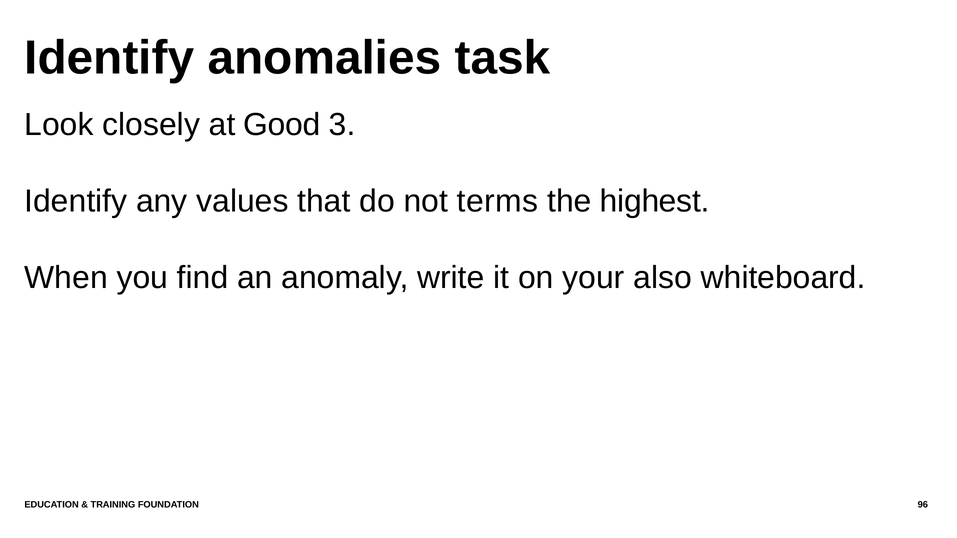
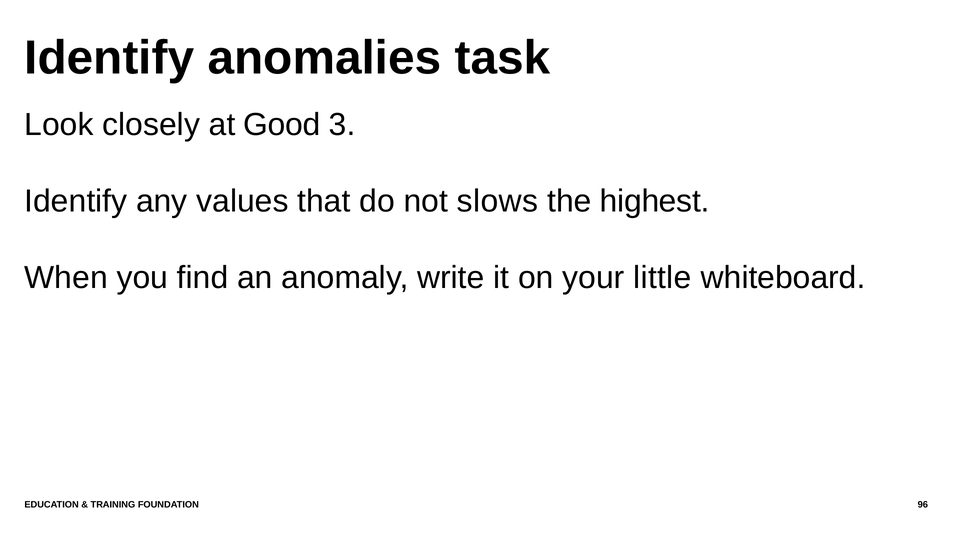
terms: terms -> slows
also: also -> little
